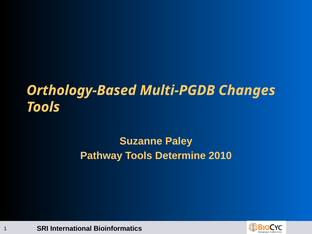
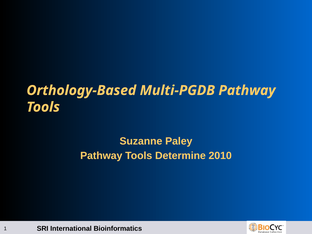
Multi-PGDB Changes: Changes -> Pathway
